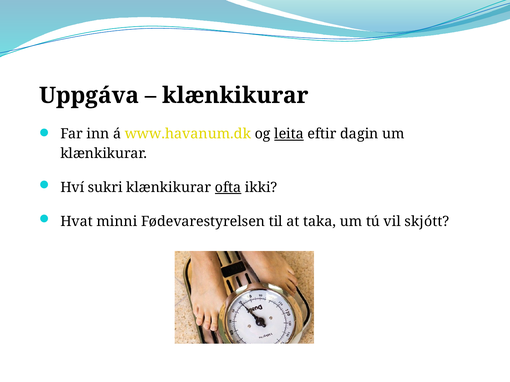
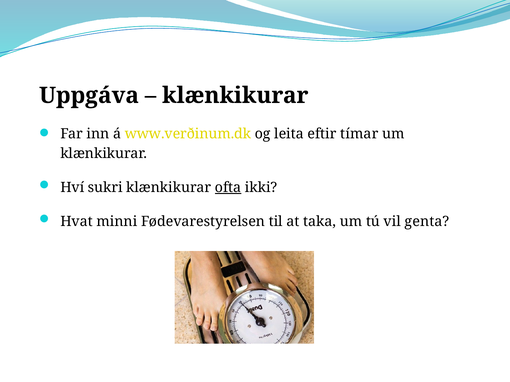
www.havanum.dk: www.havanum.dk -> www.verðinum.dk
leita underline: present -> none
dagin: dagin -> tímar
skjótt: skjótt -> genta
